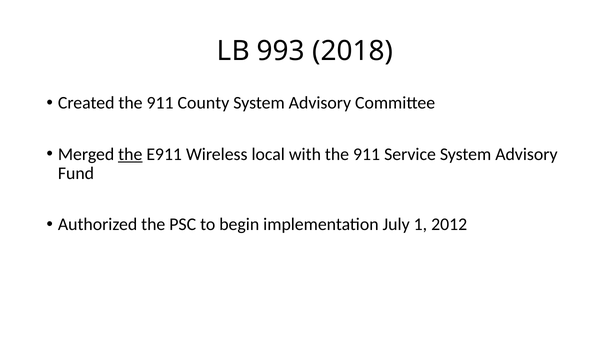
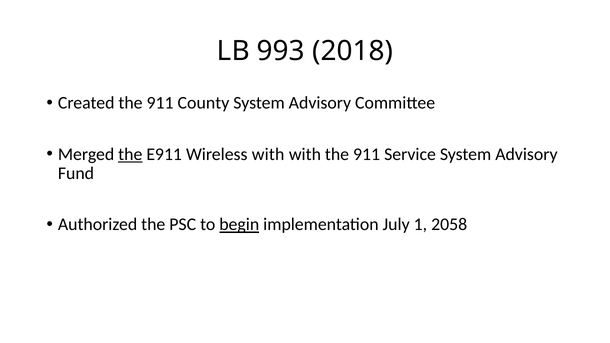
Wireless local: local -> with
begin underline: none -> present
2012: 2012 -> 2058
